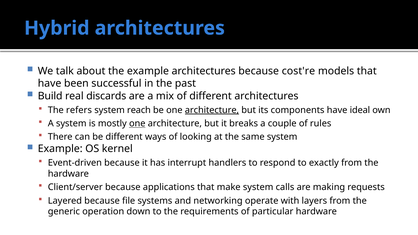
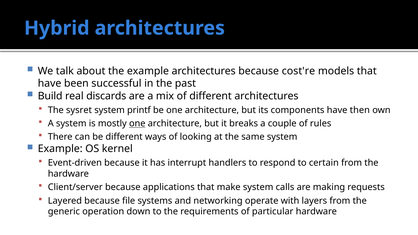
refers: refers -> sysret
reach: reach -> printf
architecture at (212, 110) underline: present -> none
ideal: ideal -> then
exactly: exactly -> certain
